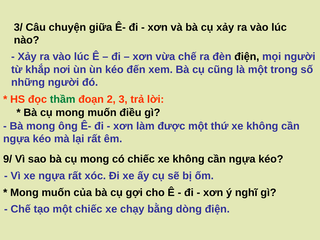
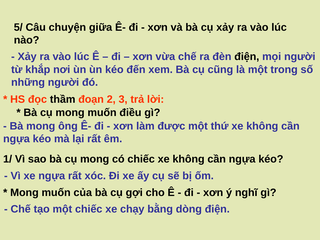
3/: 3/ -> 5/
thầm colour: green -> black
9/: 9/ -> 1/
